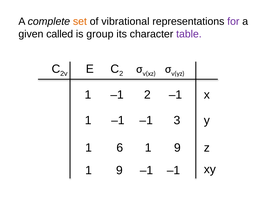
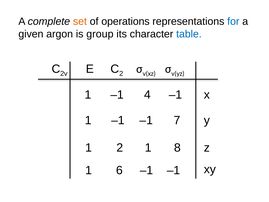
vibrational: vibrational -> operations
for colour: purple -> blue
called: called -> argon
table colour: purple -> blue
–1 2: 2 -> 4
3: 3 -> 7
1 6: 6 -> 2
9 at (177, 147): 9 -> 8
9 at (119, 170): 9 -> 6
